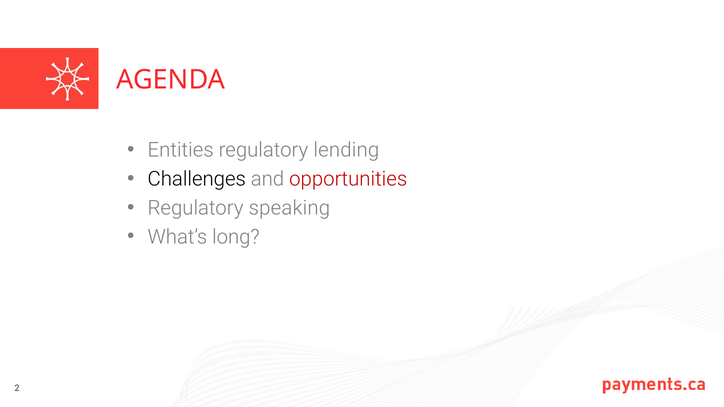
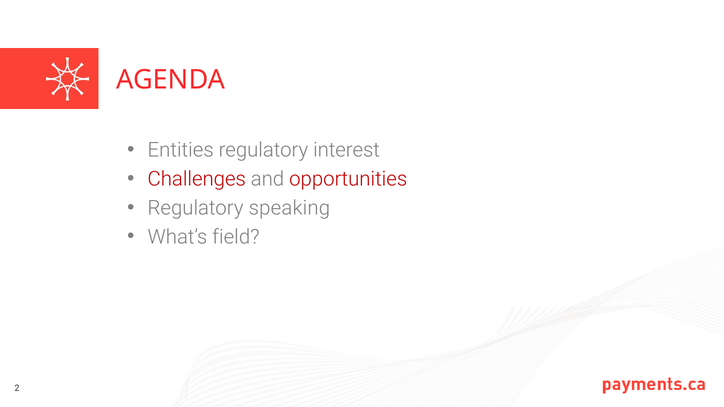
lending: lending -> interest
Challenges colour: black -> red
long: long -> field
